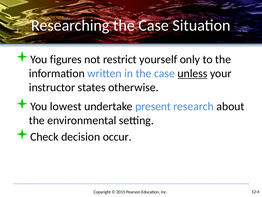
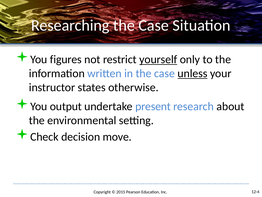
yourself underline: none -> present
lowest: lowest -> output
occur: occur -> move
